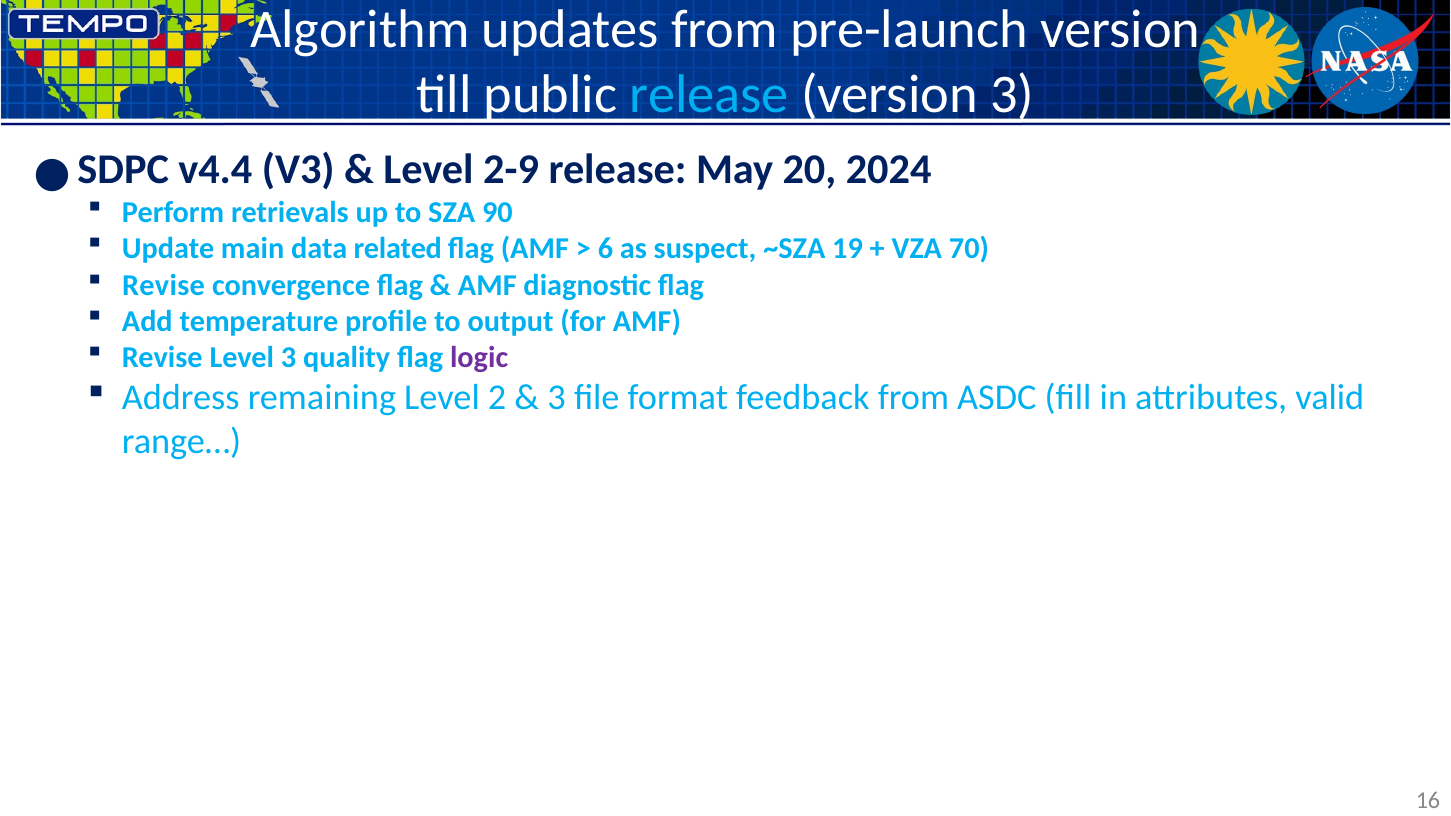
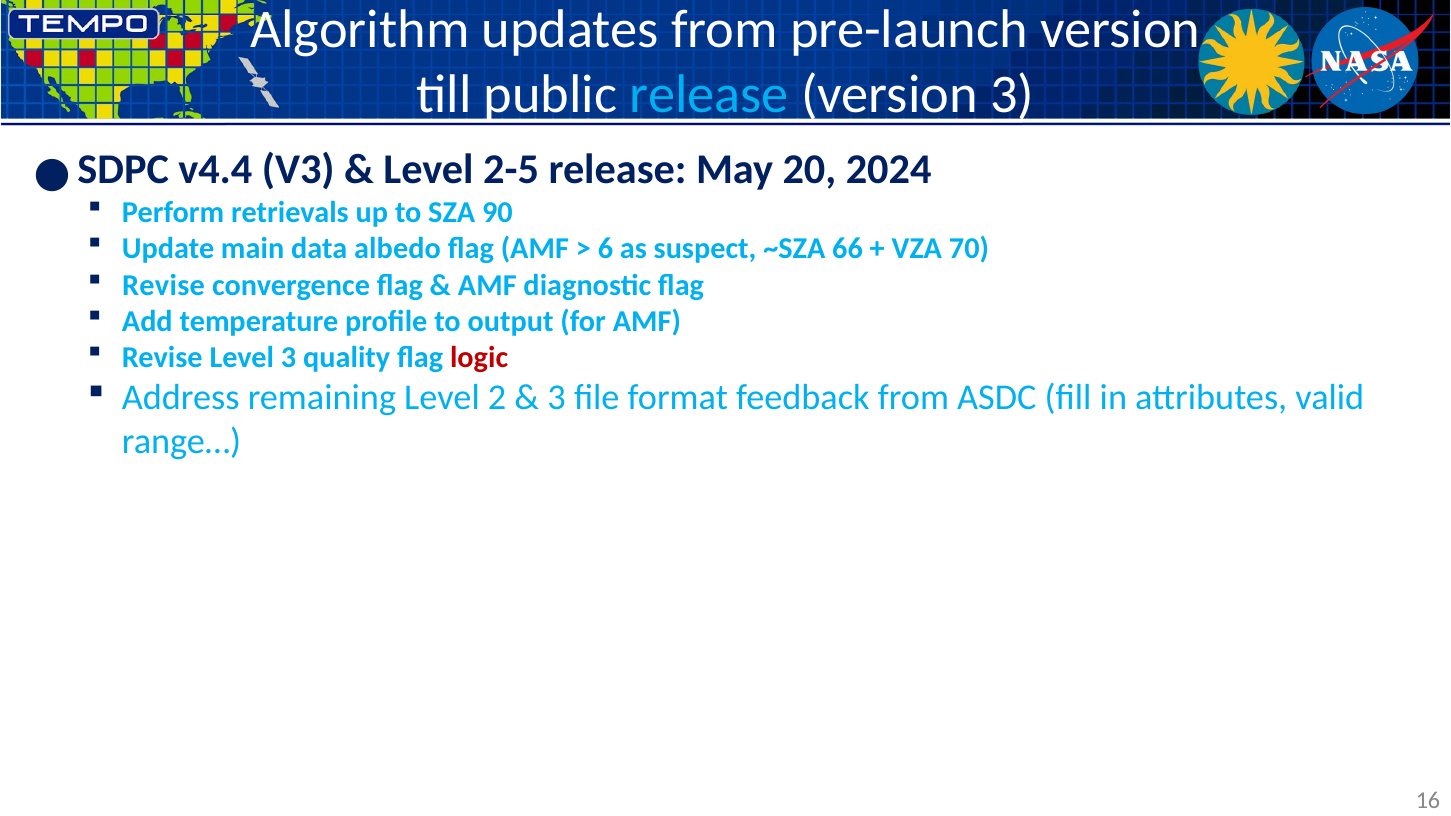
2-9: 2-9 -> 2-5
related: related -> albedo
19: 19 -> 66
logic colour: purple -> red
